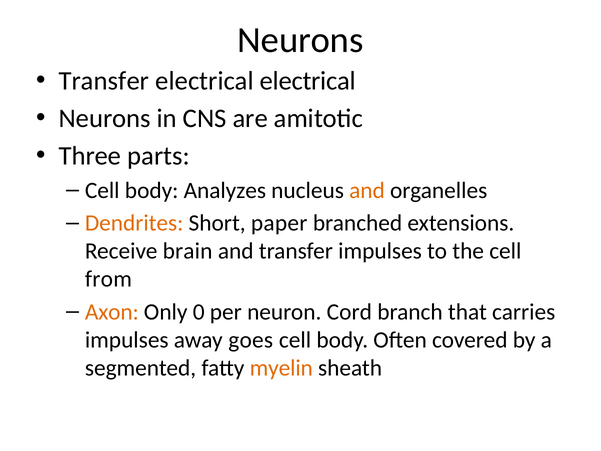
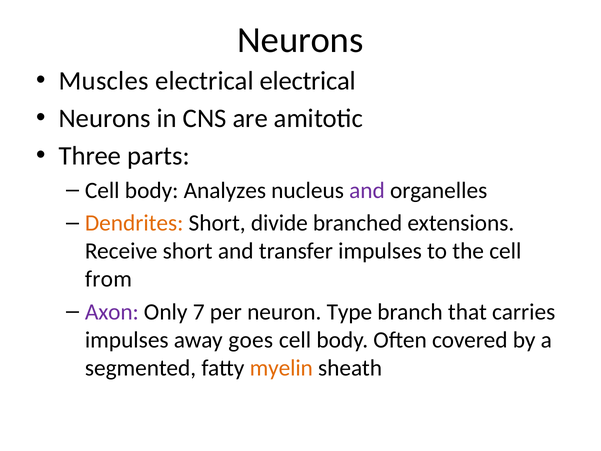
Transfer at (104, 81): Transfer -> Muscles
and at (367, 190) colour: orange -> purple
paper: paper -> divide
Receive brain: brain -> short
Axon colour: orange -> purple
0: 0 -> 7
Cord: Cord -> Type
